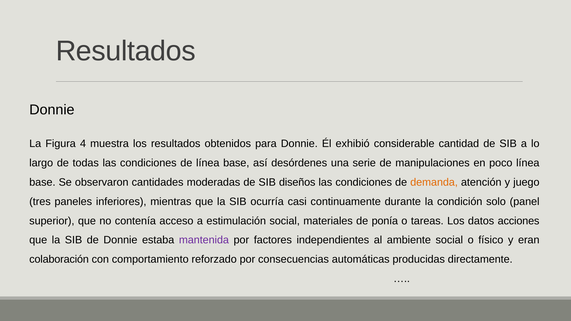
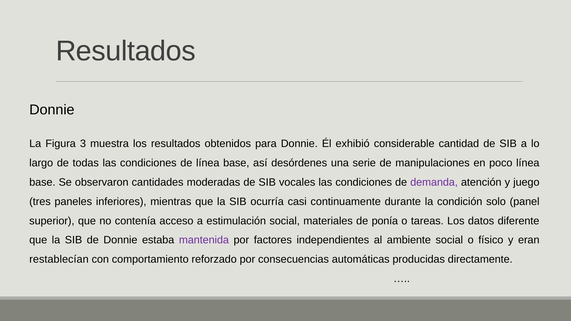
4: 4 -> 3
diseños: diseños -> vocales
demanda colour: orange -> purple
acciones: acciones -> diferente
colaboración: colaboración -> restablecían
